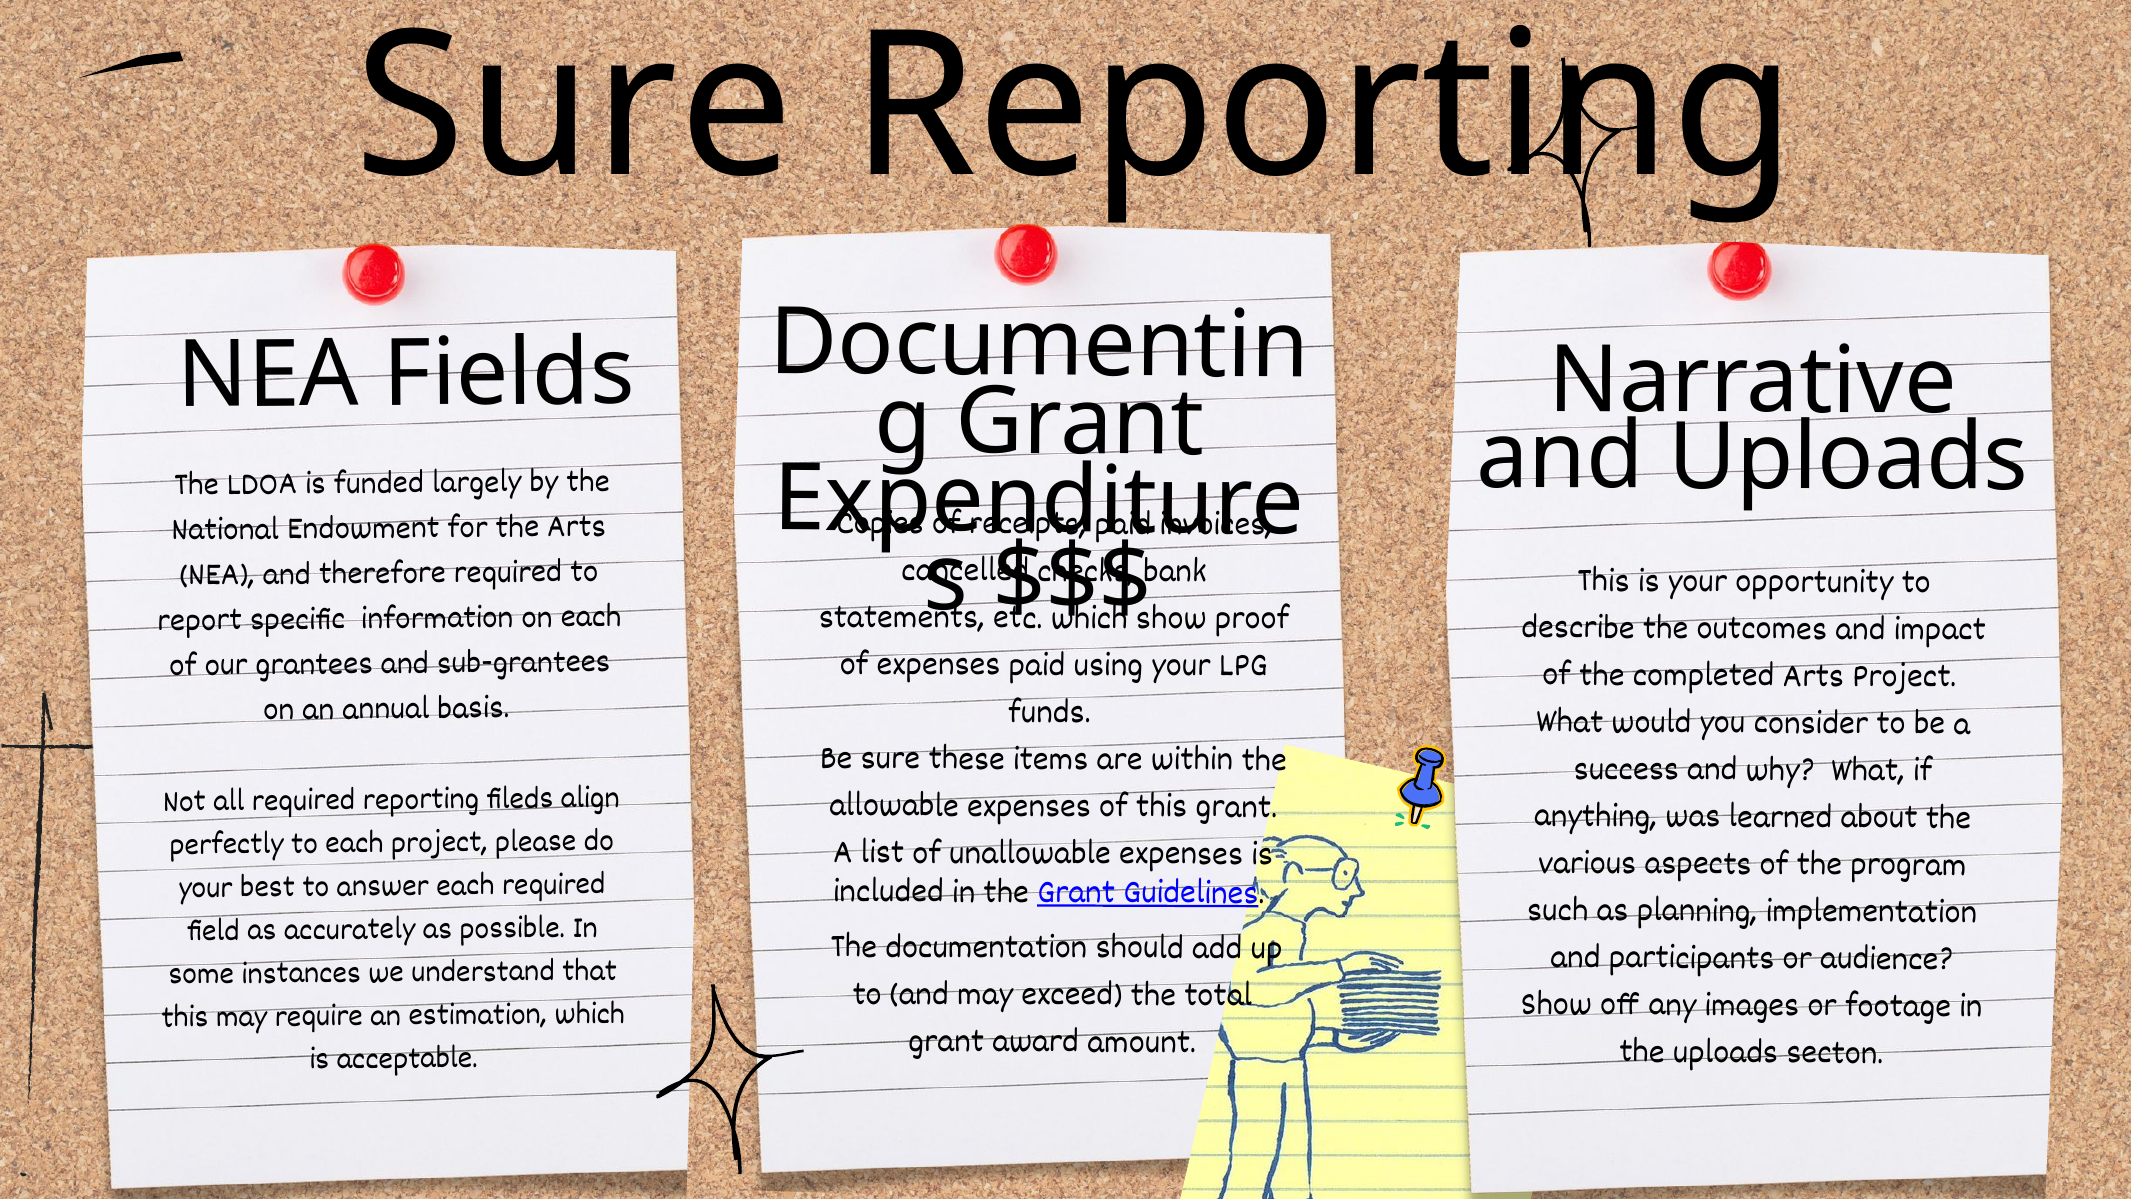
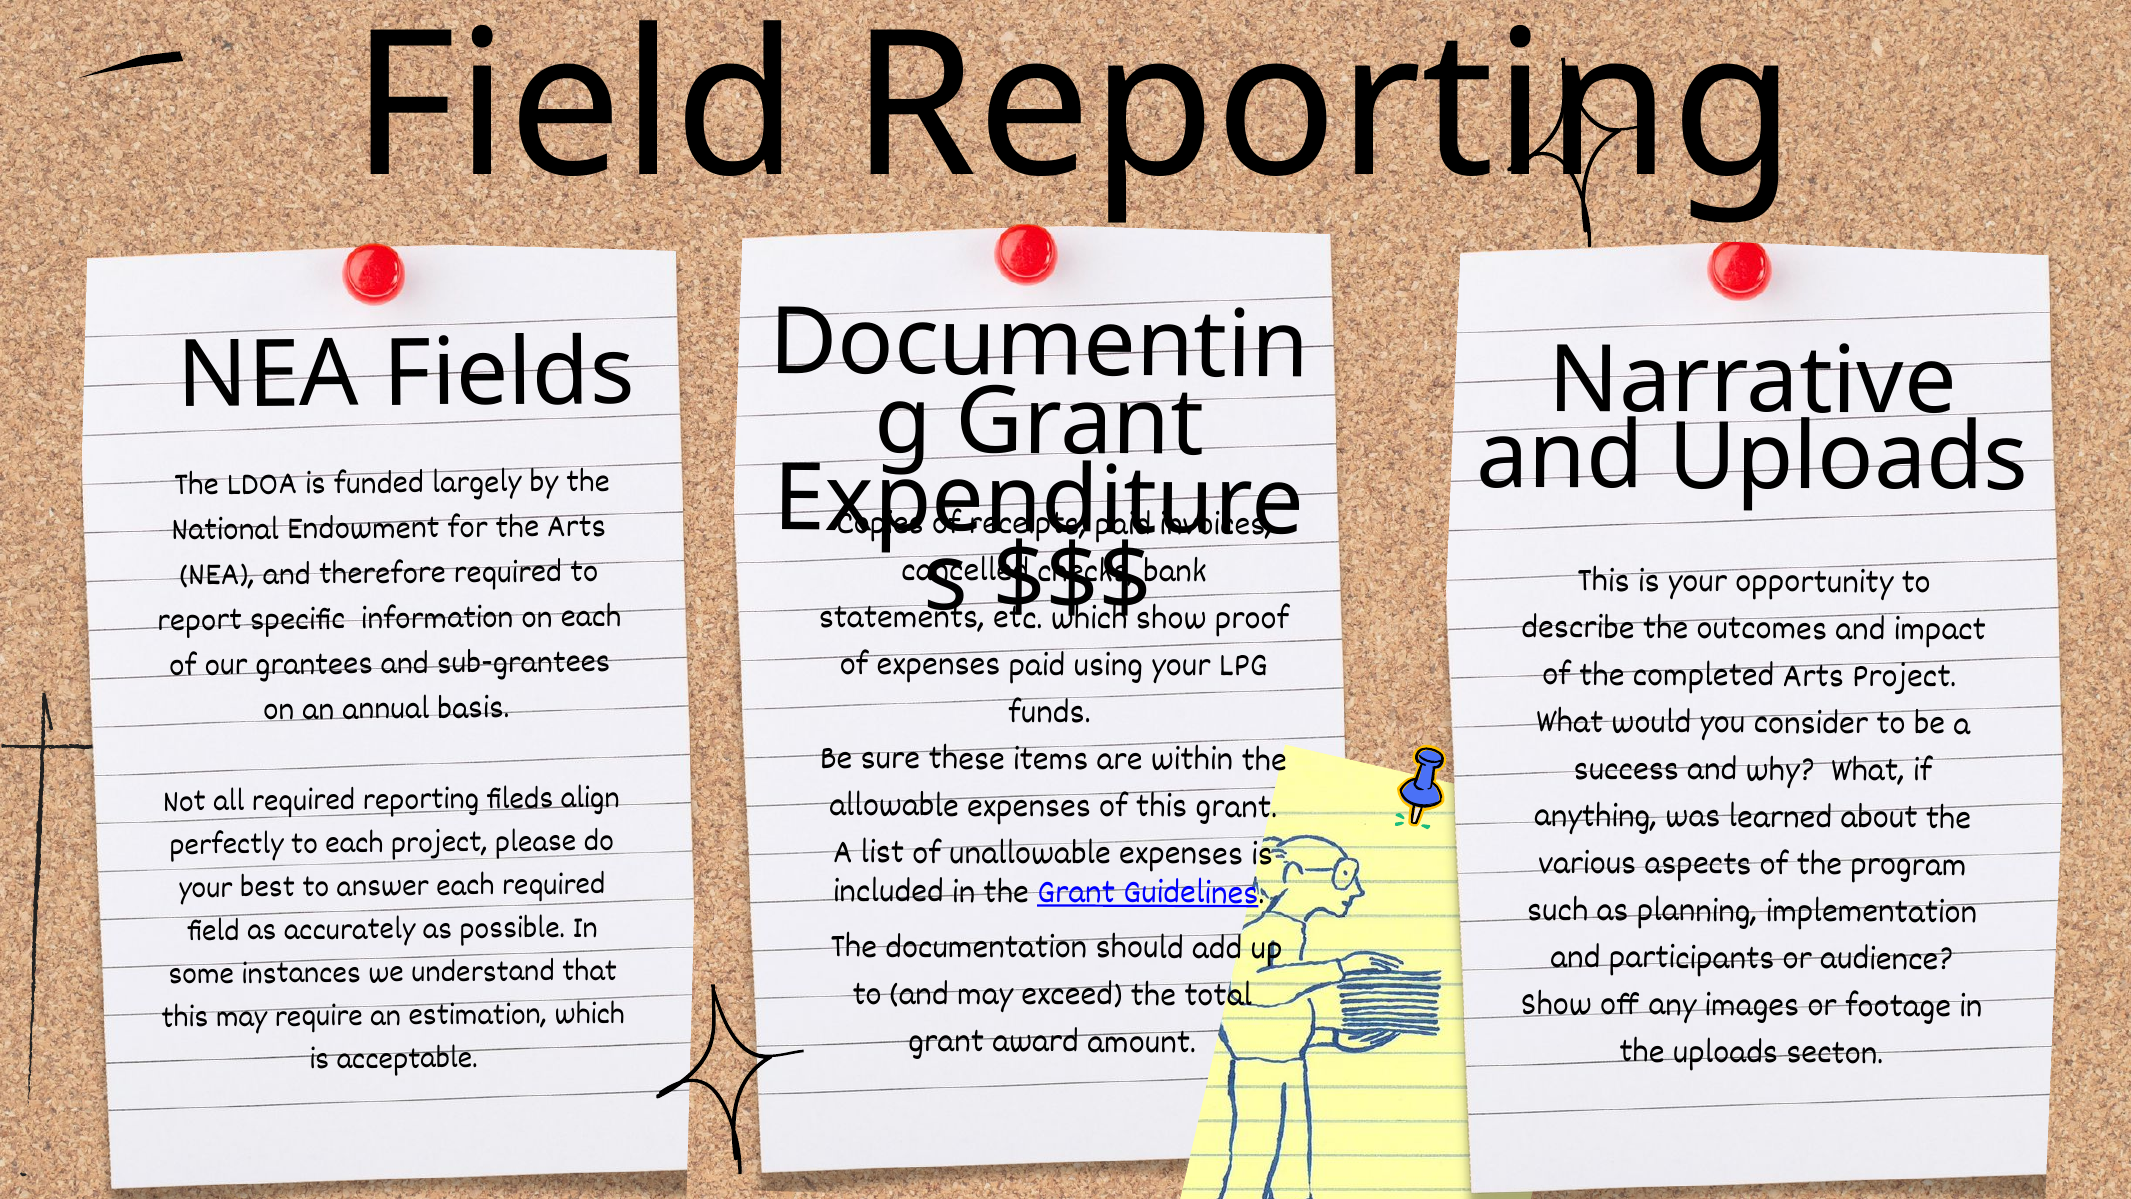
Sure at (574, 108): Sure -> Field
